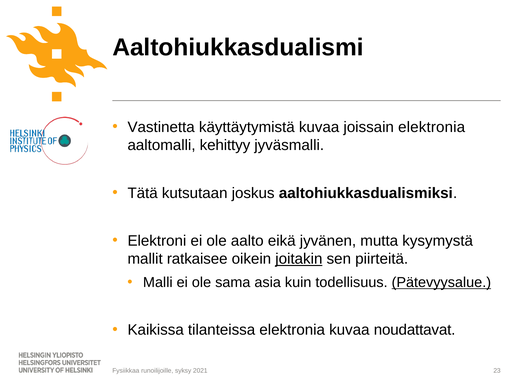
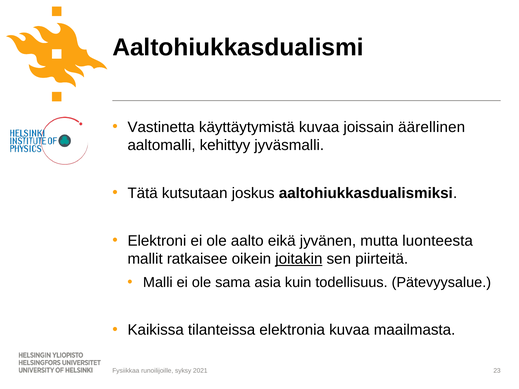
joissain elektronia: elektronia -> äärellinen
kysymystä: kysymystä -> luonteesta
Pätevyysalue underline: present -> none
noudattavat: noudattavat -> maailmasta
